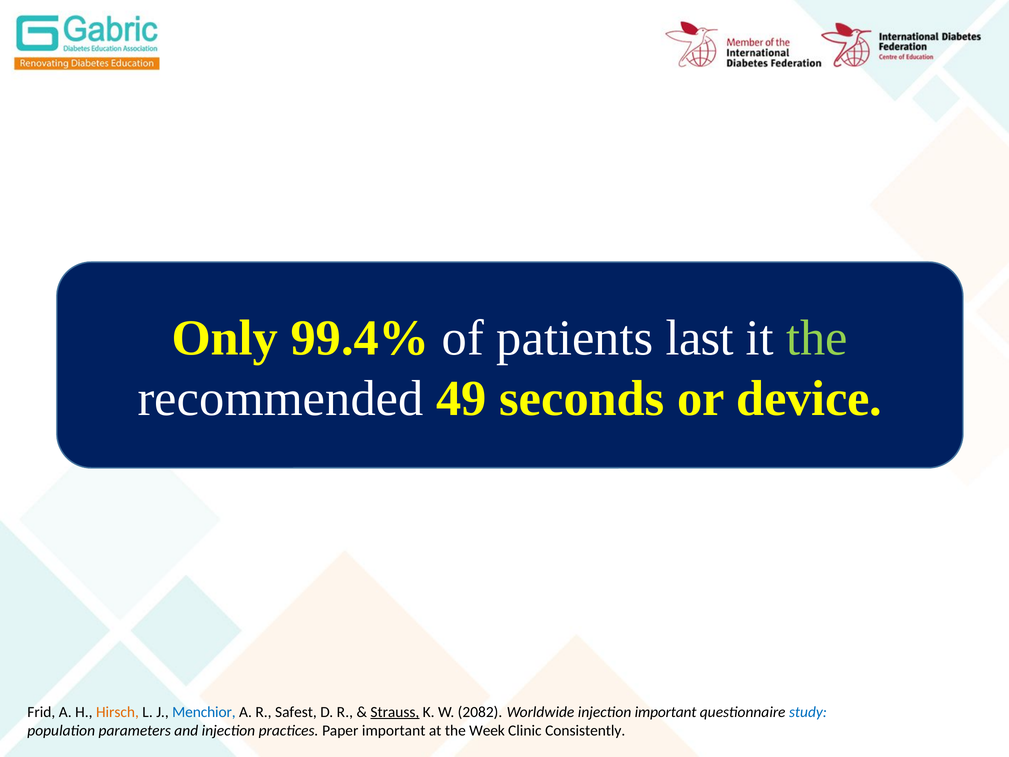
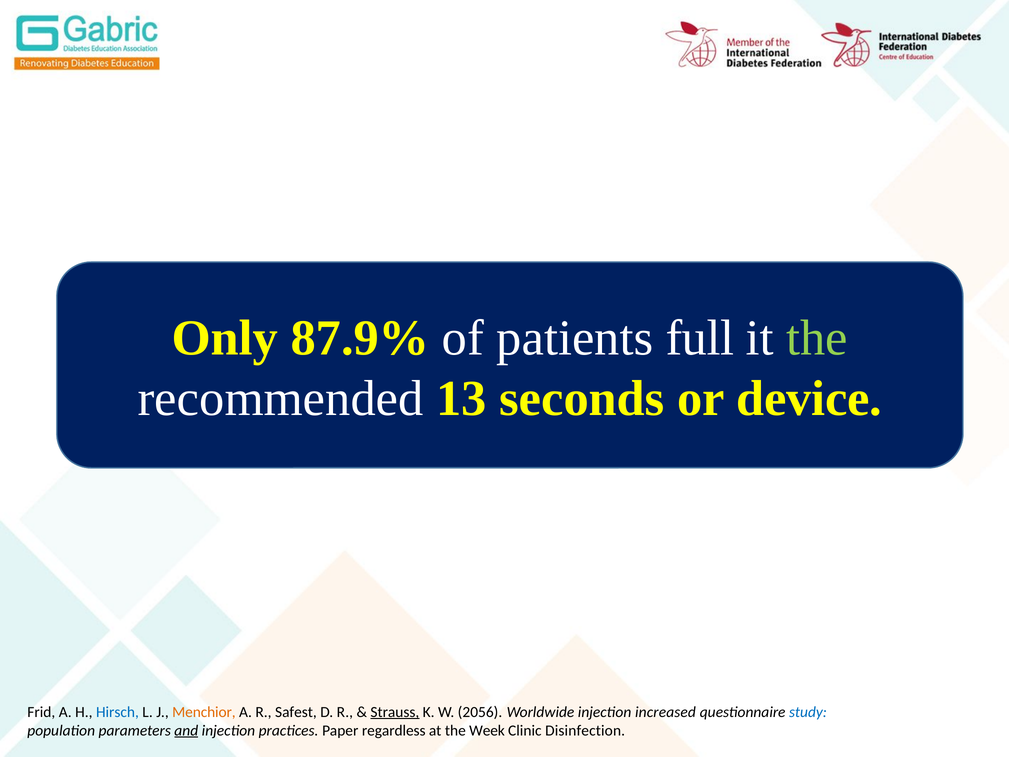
99.4%: 99.4% -> 87.9%
last: last -> full
49: 49 -> 13
Hirsch colour: orange -> blue
Menchior colour: blue -> orange
2082: 2082 -> 2056
injection important: important -> increased
and underline: none -> present
Paper important: important -> regardless
Consistently: Consistently -> Disinfection
